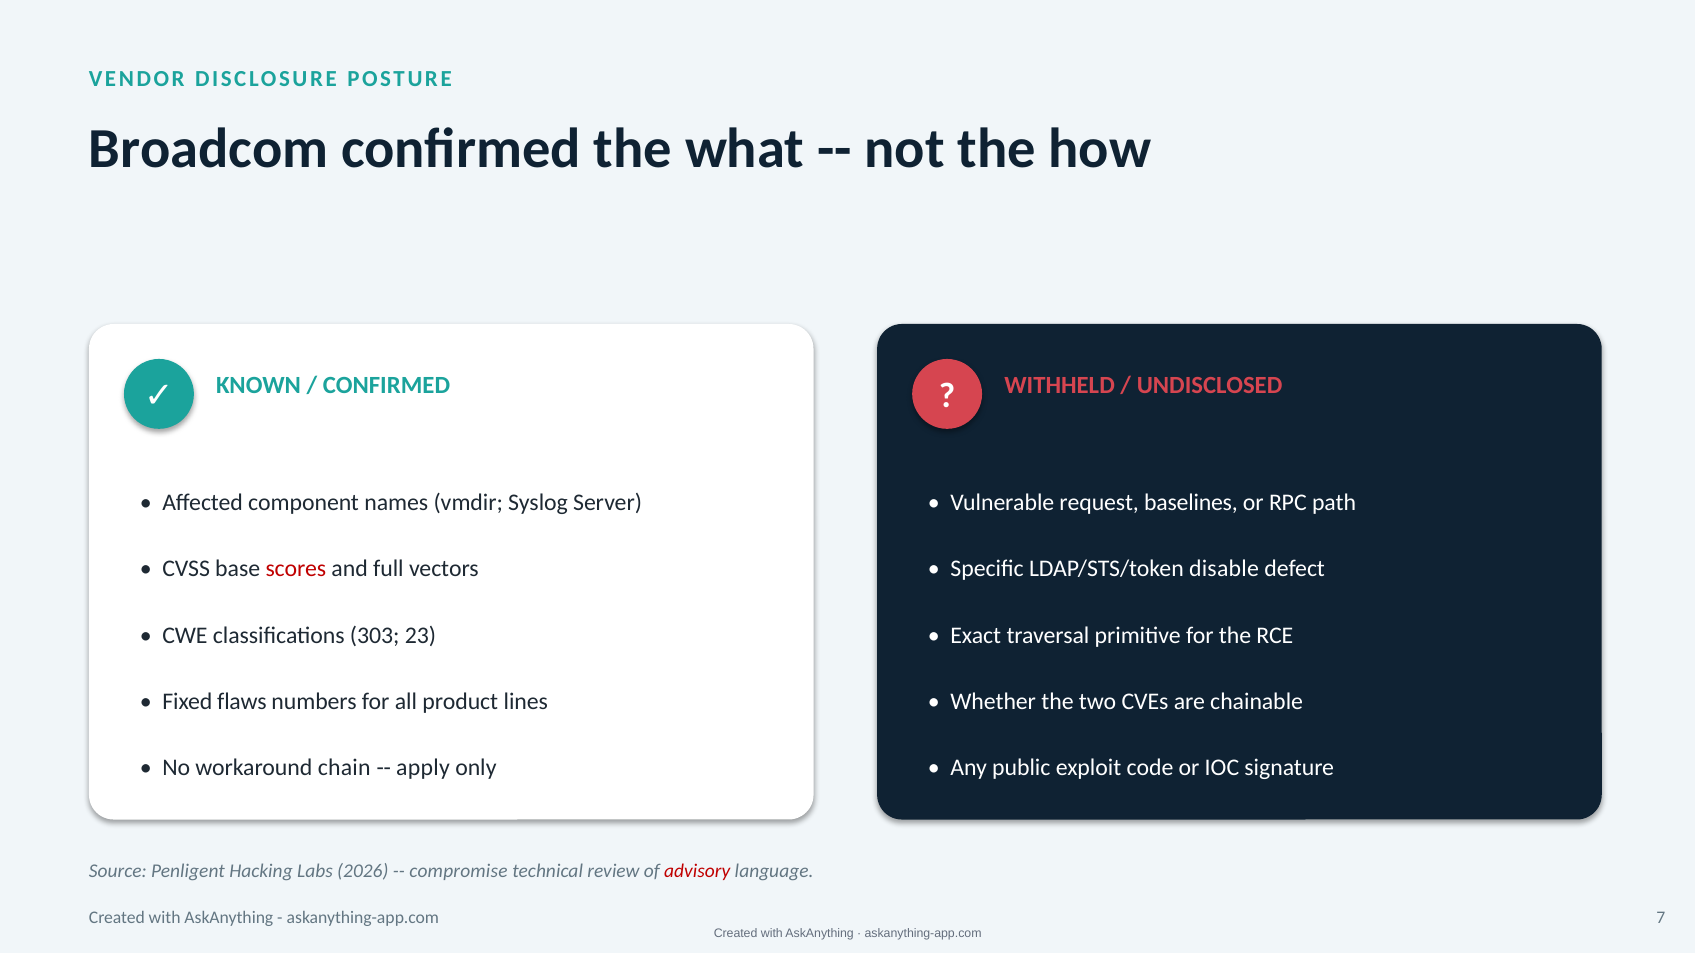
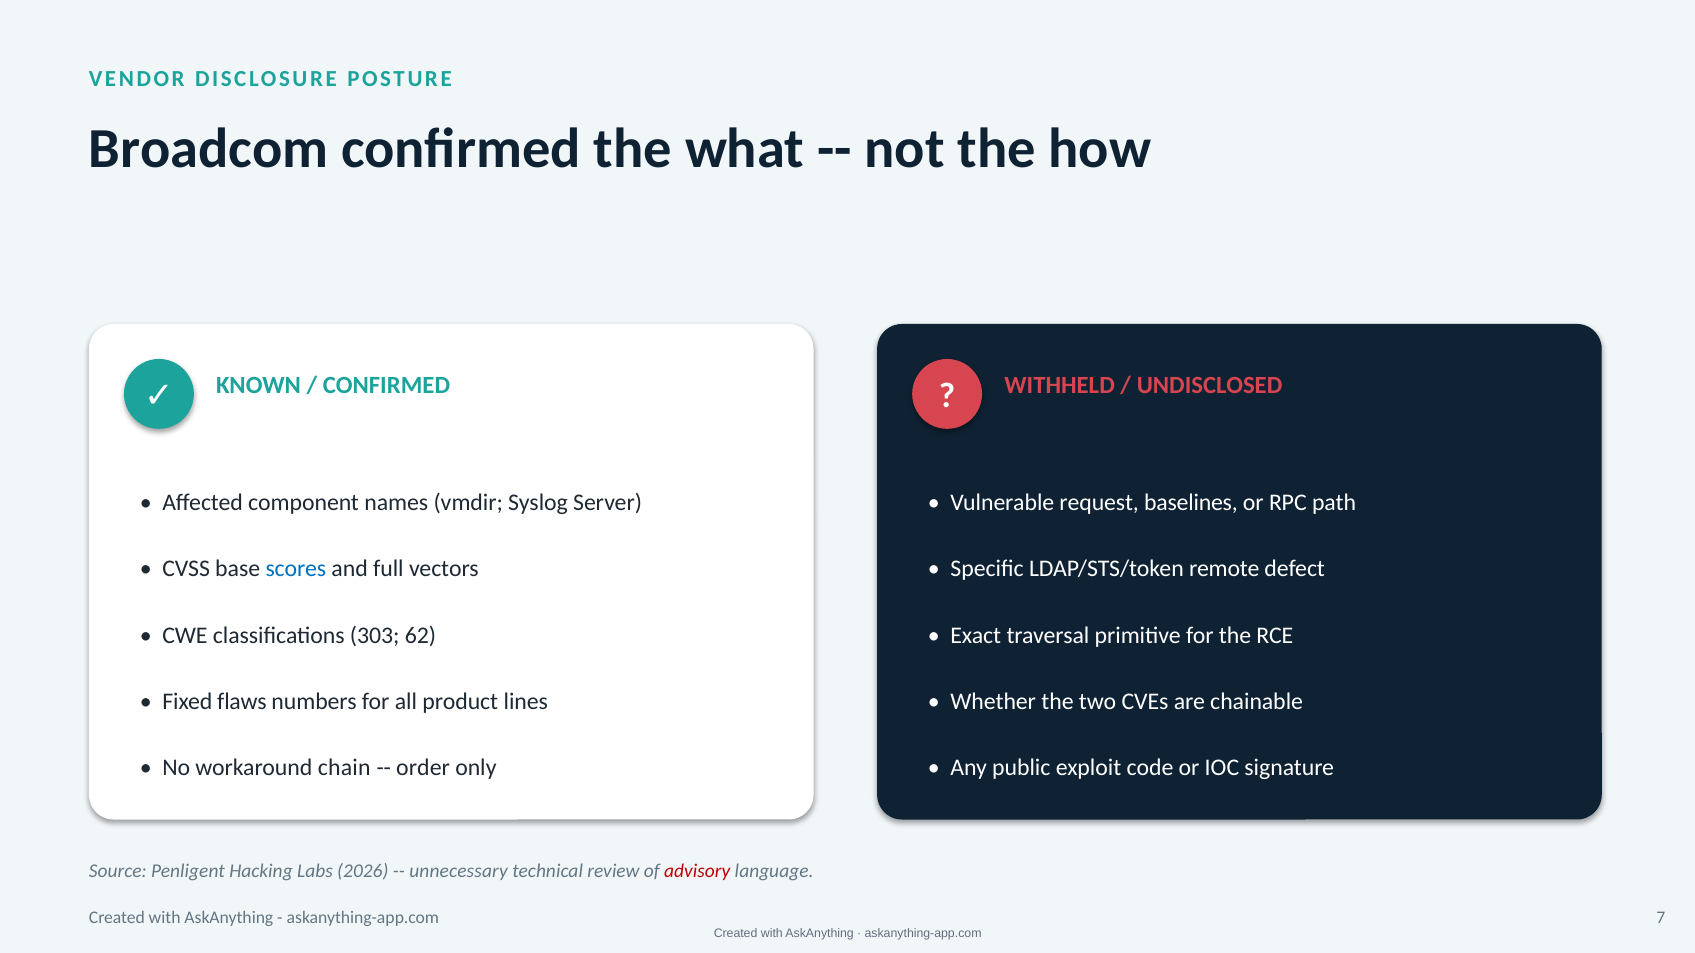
scores colour: red -> blue
disable: disable -> remote
23: 23 -> 62
apply: apply -> order
compromise: compromise -> unnecessary
